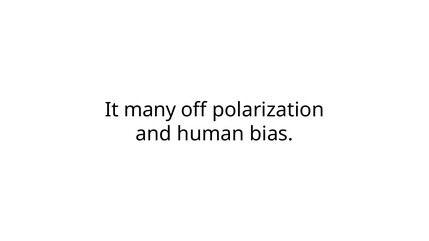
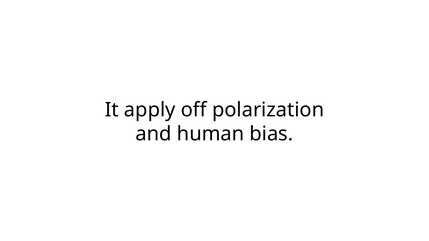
many: many -> apply
